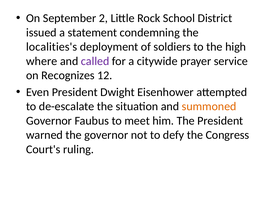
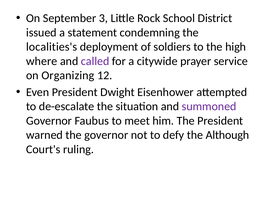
2: 2 -> 3
Recognizes: Recognizes -> Organizing
summoned colour: orange -> purple
Congress: Congress -> Although
